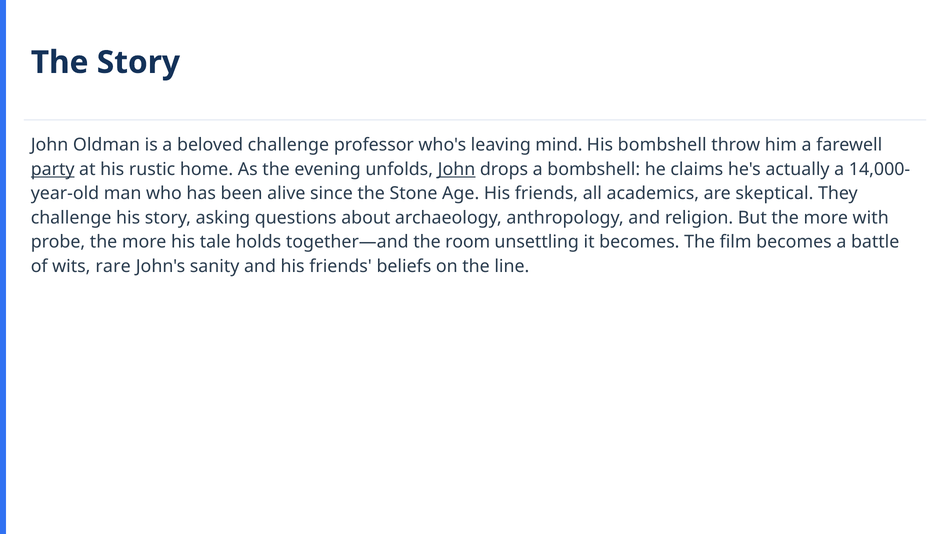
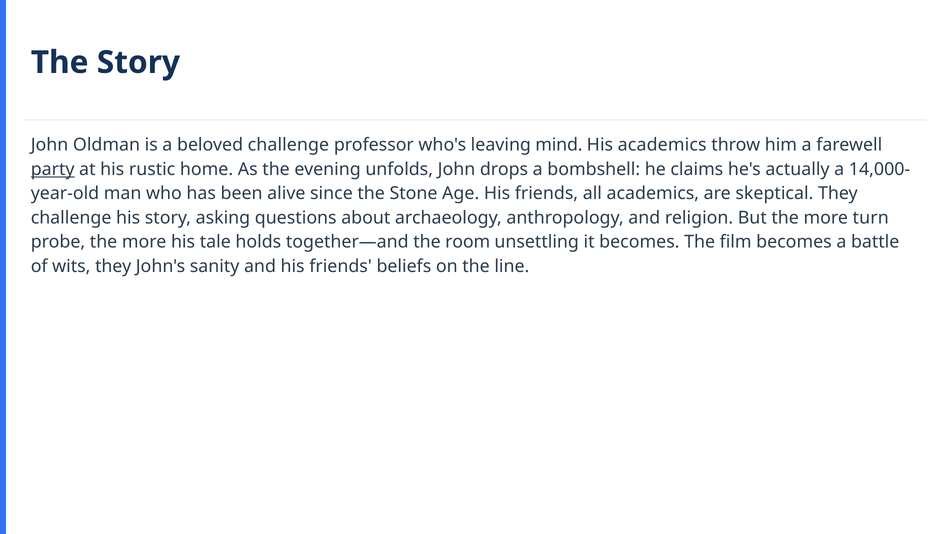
His bombshell: bombshell -> academics
John at (457, 169) underline: present -> none
with: with -> turn
wits rare: rare -> they
